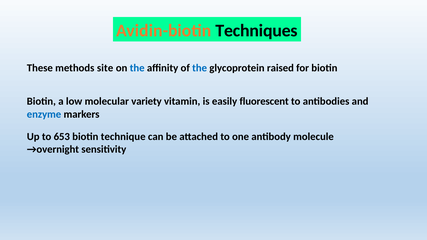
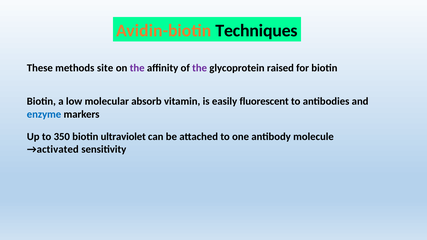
the at (137, 68) colour: blue -> purple
the at (200, 68) colour: blue -> purple
variety: variety -> absorb
653: 653 -> 350
technique: technique -> ultraviolet
→overnight: →overnight -> →activated
